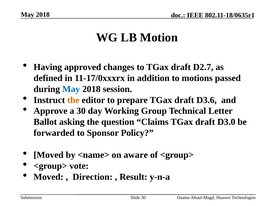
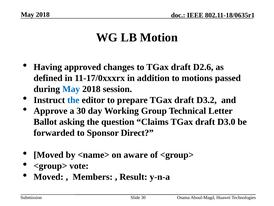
D2.7: D2.7 -> D2.6
the at (73, 100) colour: orange -> blue
D3.6: D3.6 -> D3.2
Policy: Policy -> Direct
Direction: Direction -> Members
